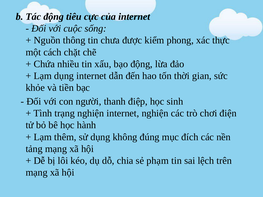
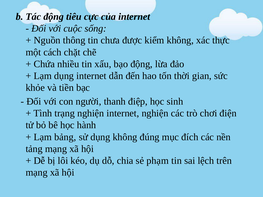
kiểm phong: phong -> không
thêm: thêm -> bảng
